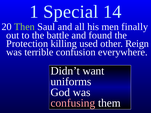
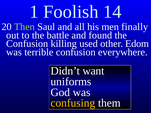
Special: Special -> Foolish
Protection at (27, 44): Protection -> Confusion
Reign: Reign -> Edom
confusing colour: pink -> yellow
